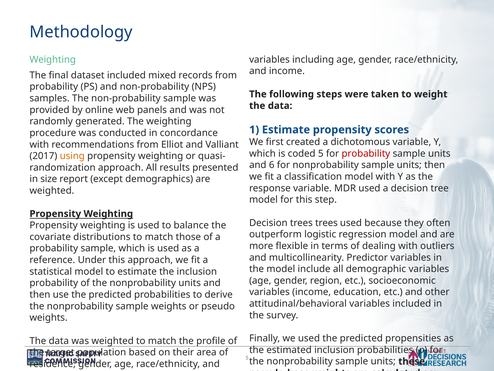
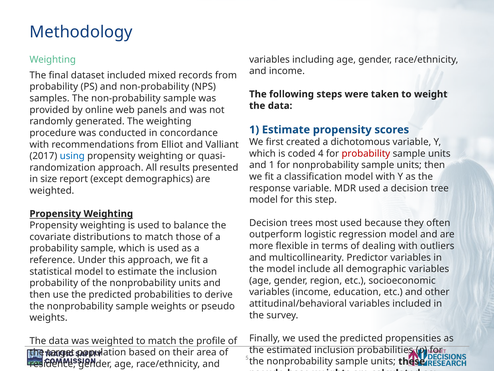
coded 5: 5 -> 4
using colour: orange -> blue
and 6: 6 -> 1
trees trees: trees -> most
